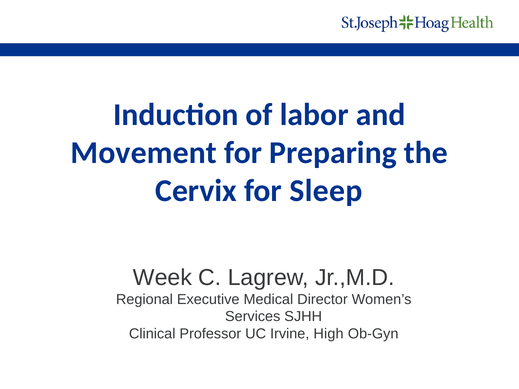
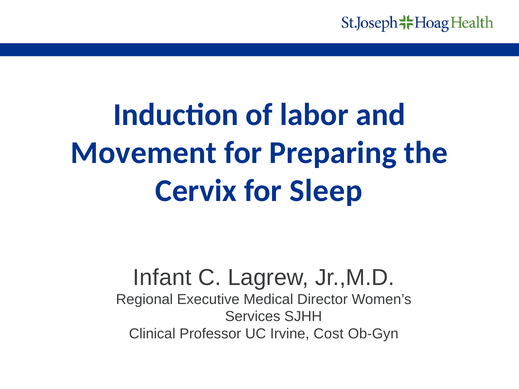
Week: Week -> Infant
High: High -> Cost
